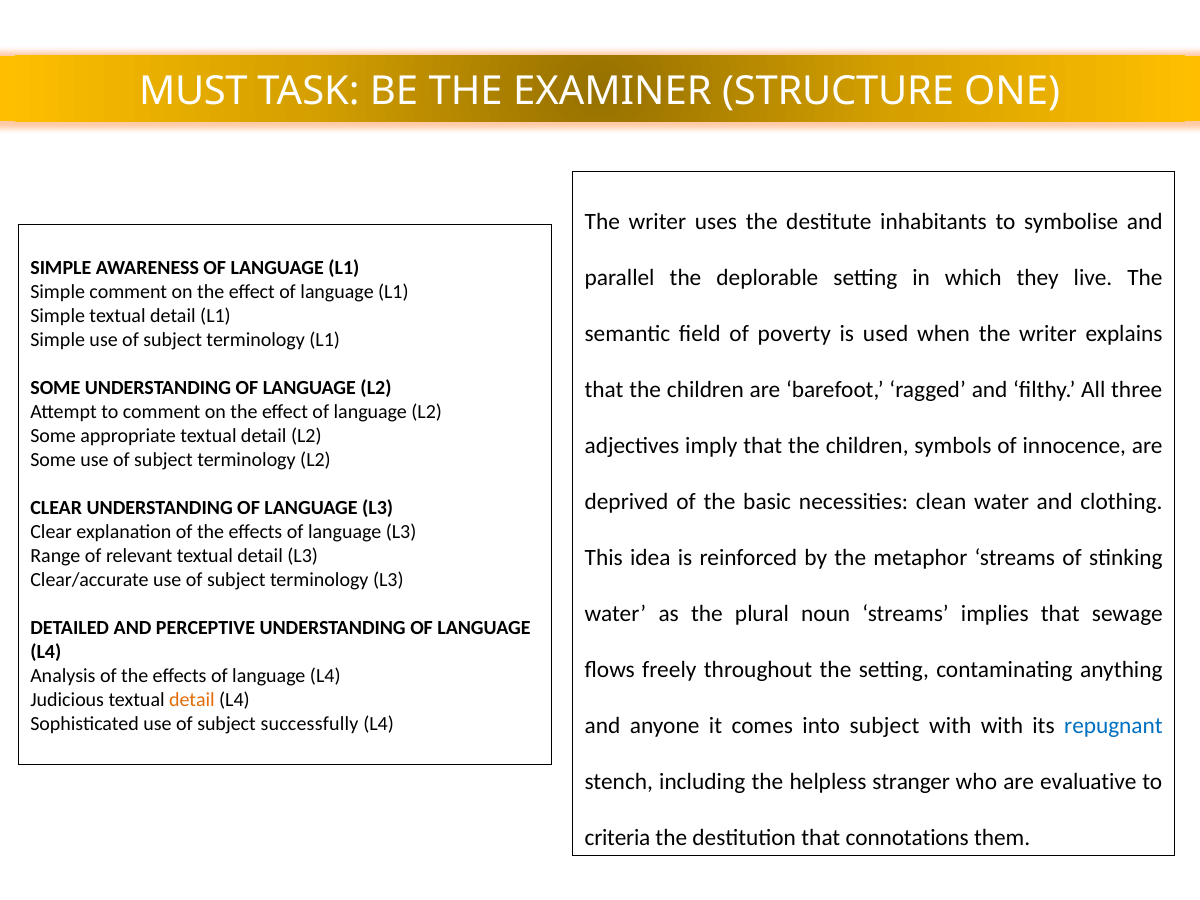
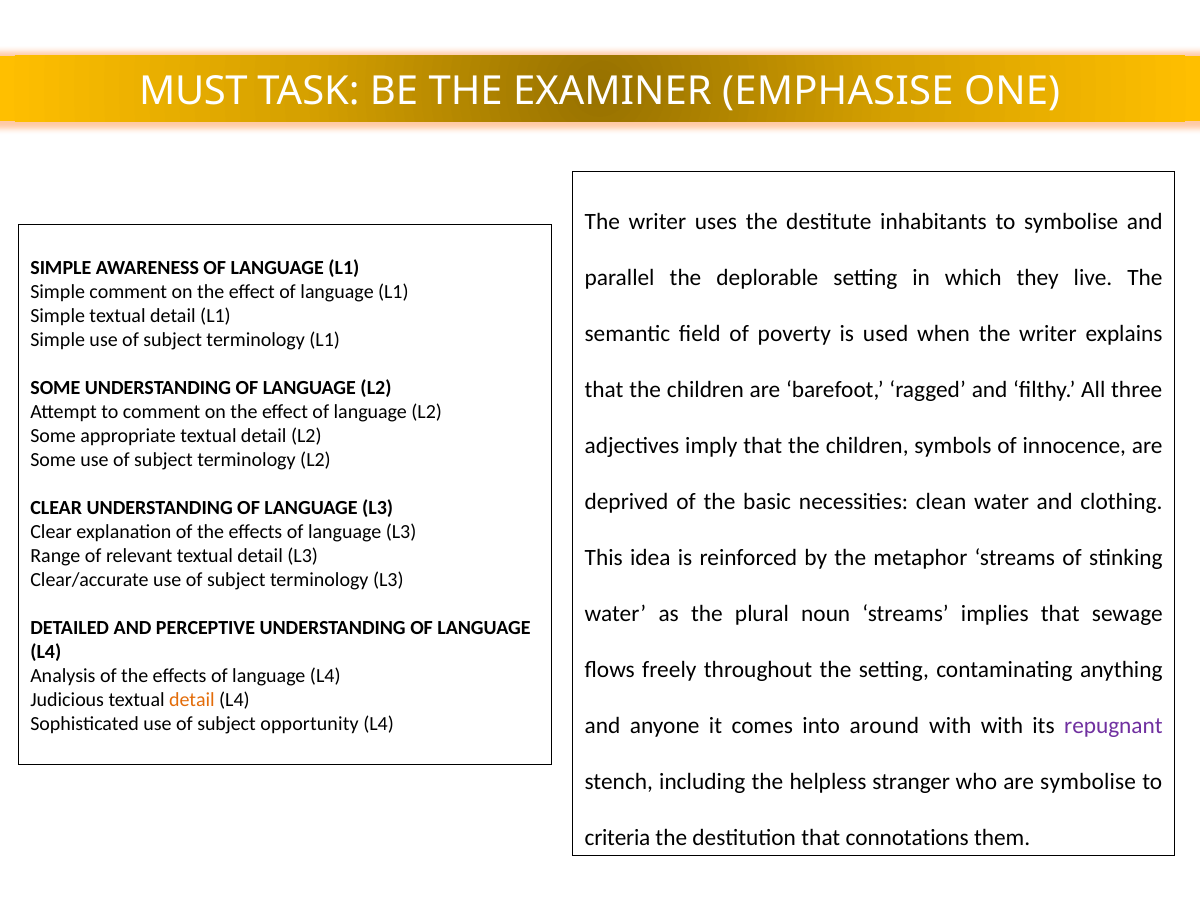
STRUCTURE: STRUCTURE -> EMPHASISE
successfully: successfully -> opportunity
into subject: subject -> around
repugnant colour: blue -> purple
are evaluative: evaluative -> symbolise
